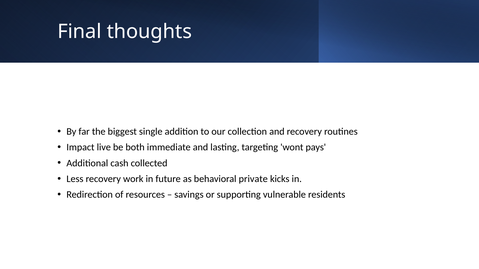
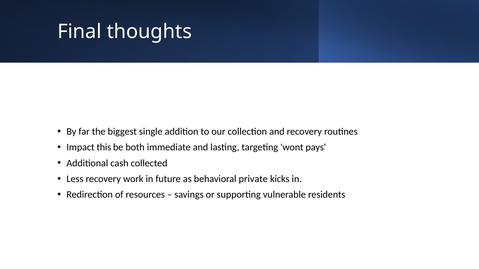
live: live -> this
